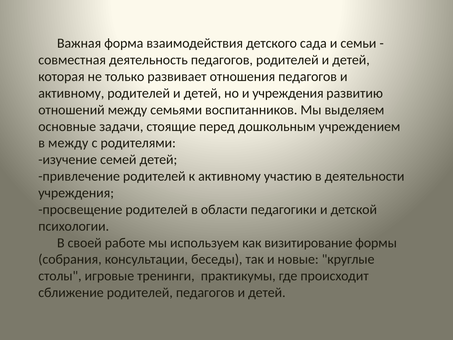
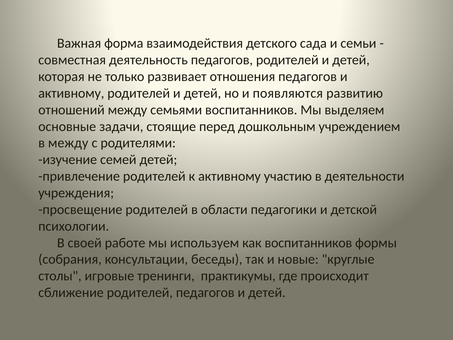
и учреждения: учреждения -> появляются
как визитирование: визитирование -> воспитанников
